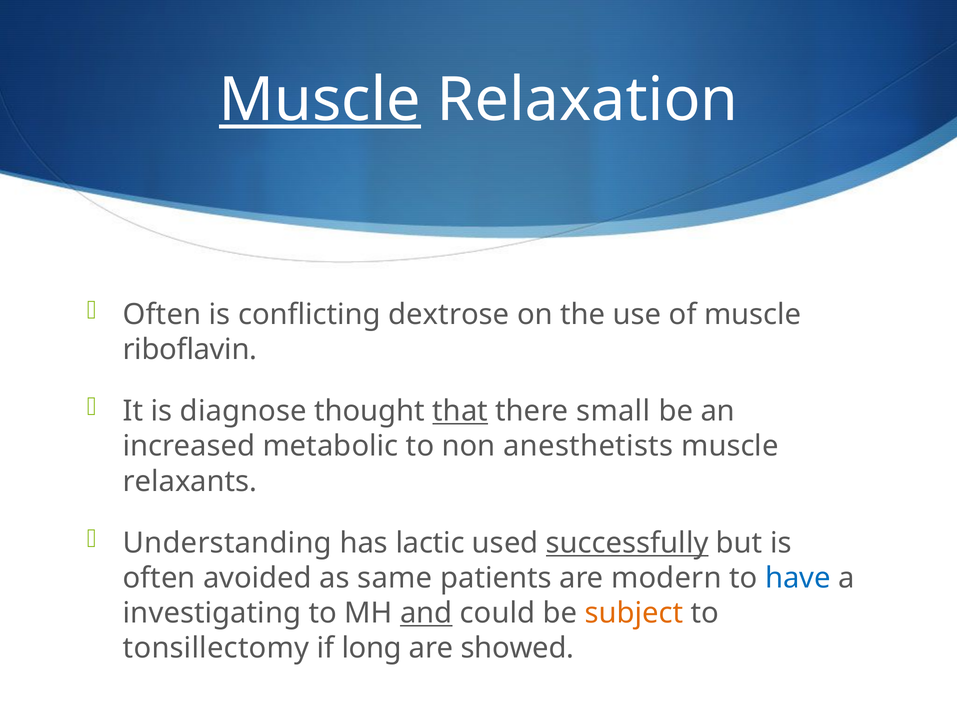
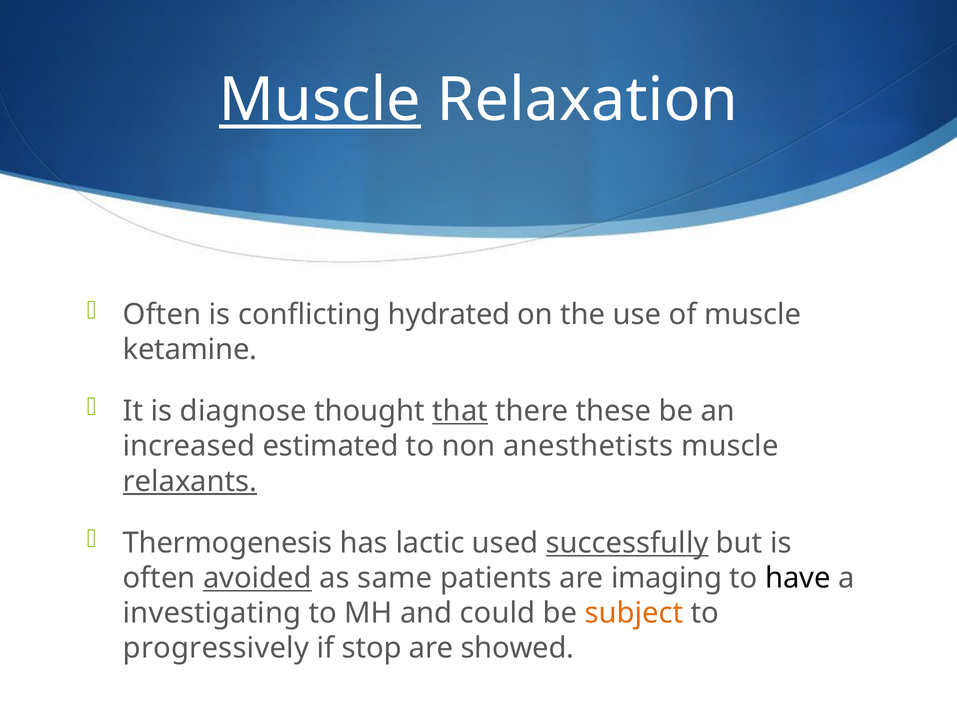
dextrose: dextrose -> hydrated
riboflavin: riboflavin -> ketamine
small: small -> these
metabolic: metabolic -> estimated
relaxants underline: none -> present
Understanding: Understanding -> Thermogenesis
avoided underline: none -> present
modern: modern -> imaging
have colour: blue -> black
and underline: present -> none
tonsillectomy: tonsillectomy -> progressively
long: long -> stop
